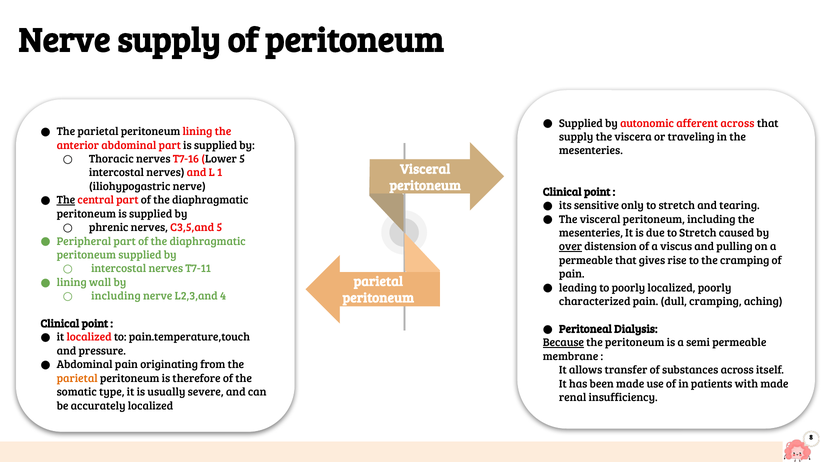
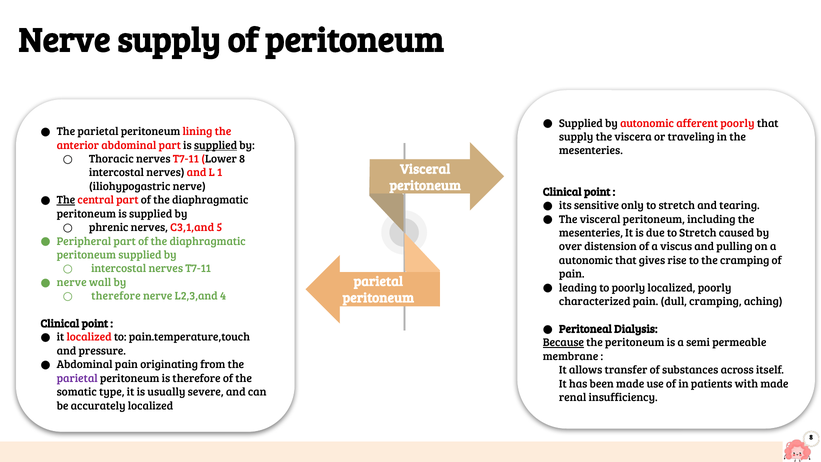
afferent across: across -> poorly
supplied at (215, 145) underline: none -> present
Thoracic nerves T7-16: T7-16 -> T7-11
Lower 5: 5 -> 8
C3,5,and: C3,5,and -> C3,1,and
over underline: present -> none
permeable at (586, 260): permeable -> autonomic
lining at (72, 282): lining -> nerve
including at (116, 296): including -> therefore
parietal at (77, 378) colour: orange -> purple
